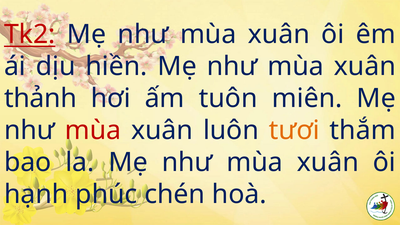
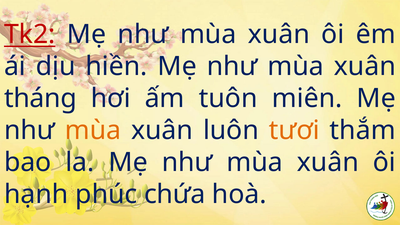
thảnh: thảnh -> tháng
mùa at (93, 130) colour: red -> orange
chén: chén -> chứa
